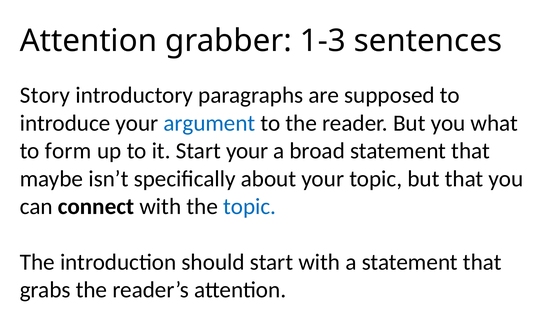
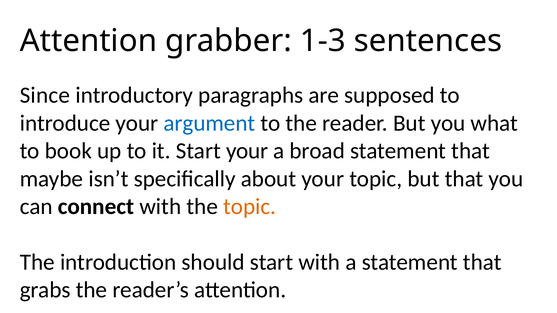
Story: Story -> Since
form: form -> book
topic at (250, 207) colour: blue -> orange
